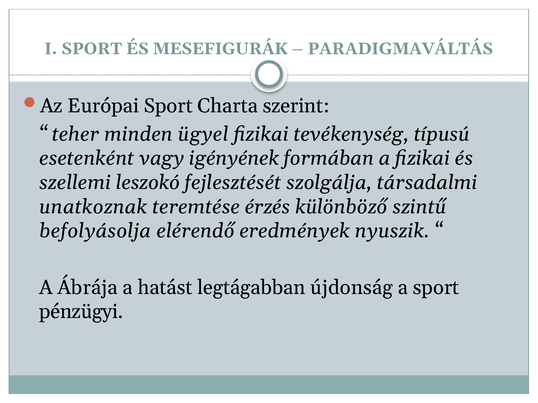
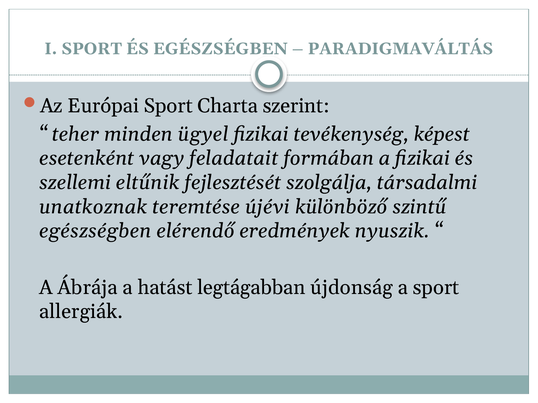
ÉS MESEFIGURÁK: MESEFIGURÁK -> EGÉSZSÉGBEN
típusú: típusú -> képest
igényének: igényének -> feladatait
leszokó: leszokó -> eltűnik
érzés: érzés -> újévi
befolyásolja at (95, 231): befolyásolja -> egészségben
pénzügyi: pénzügyi -> allergiák
